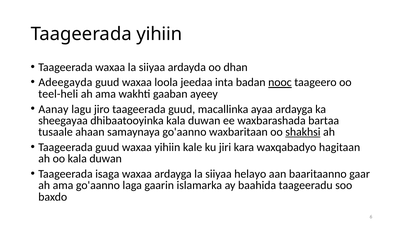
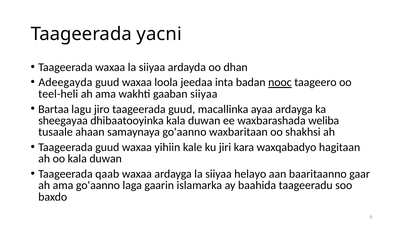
Taageerada yihiin: yihiin -> yacni
gaaban ayeey: ayeey -> siiyaa
Aanay: Aanay -> Bartaa
bartaa: bartaa -> weliba
shakhsi underline: present -> none
isaga: isaga -> qaab
